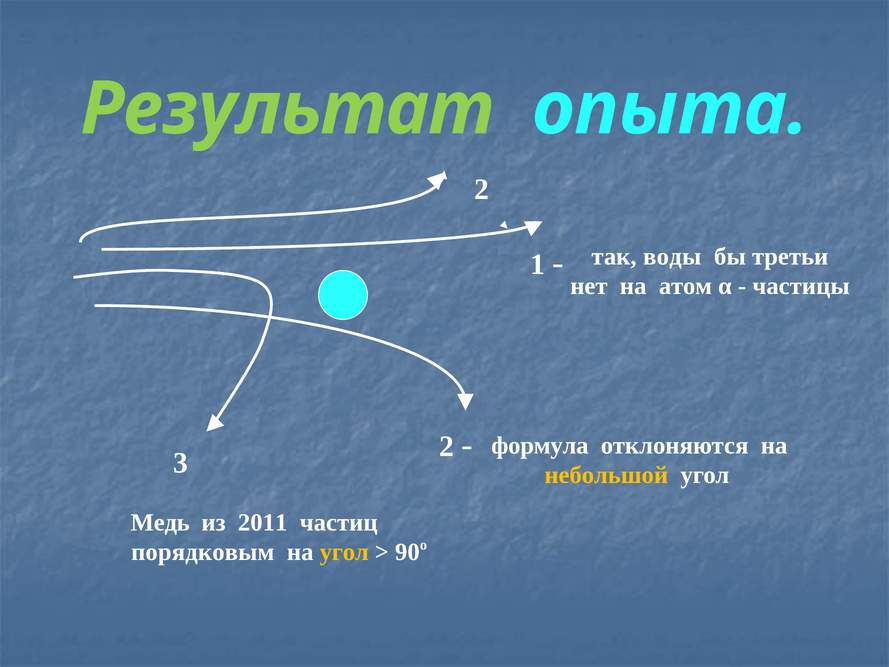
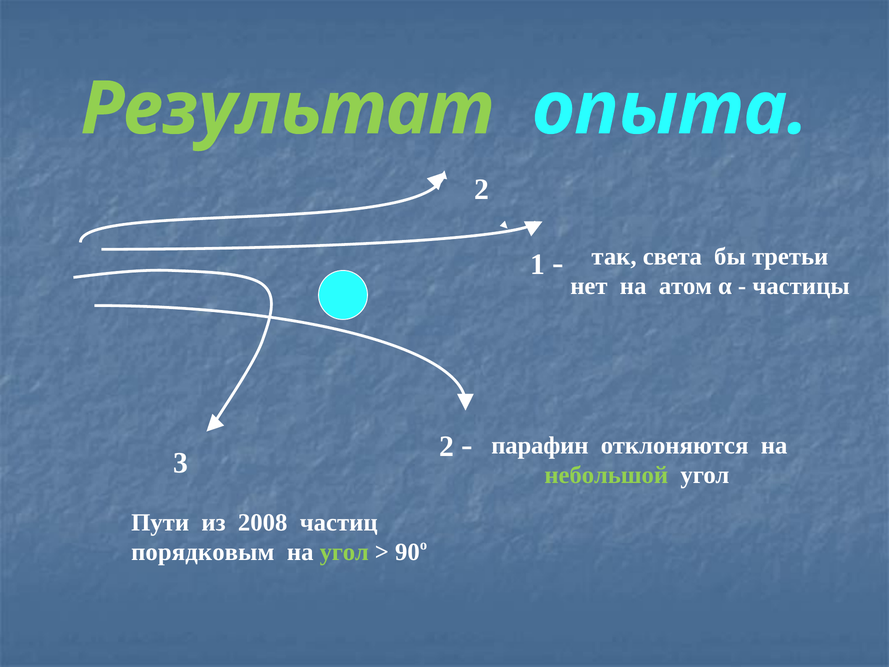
воды: воды -> света
формула: формула -> парафин
небольшой colour: yellow -> light green
Медь: Медь -> Пути
2011: 2011 -> 2008
угол at (344, 552) colour: yellow -> light green
